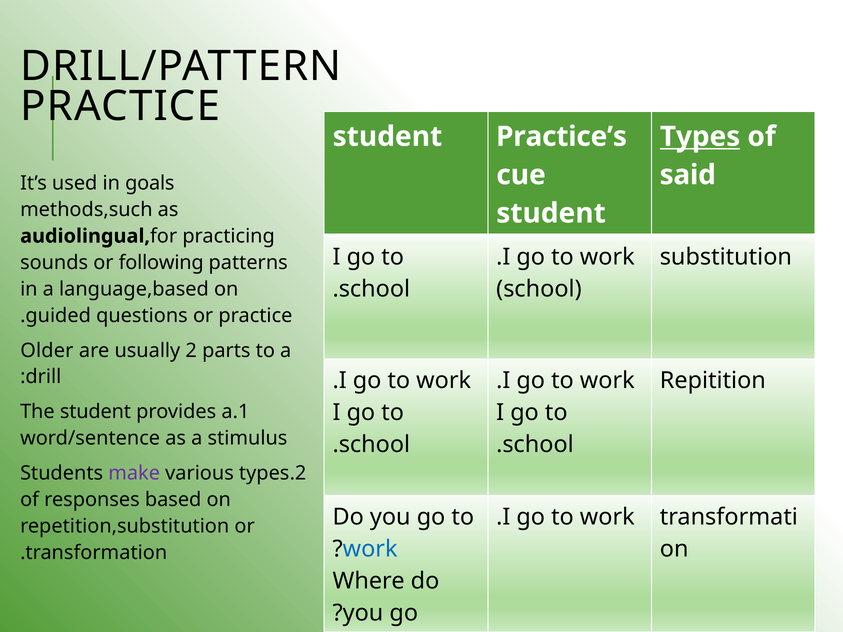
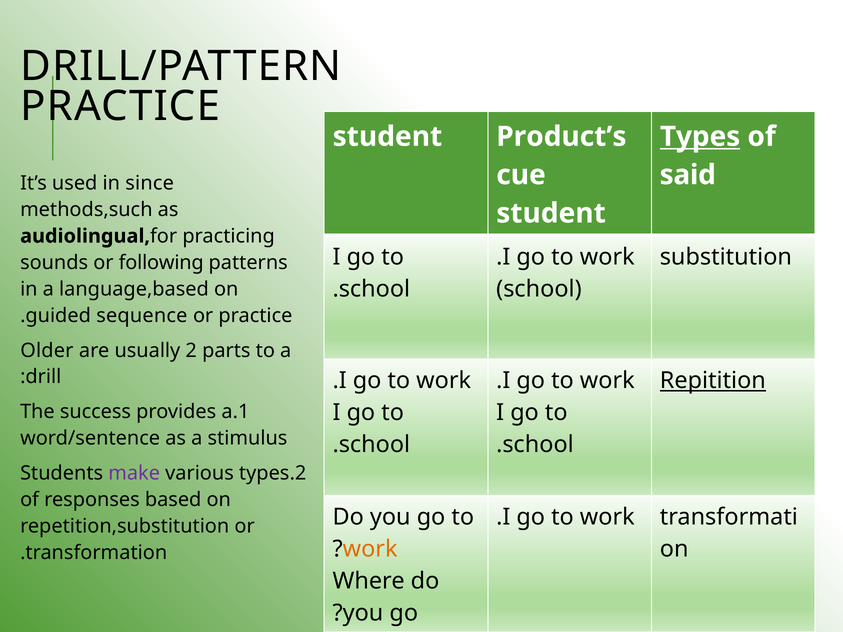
Practice’s: Practice’s -> Product’s
goals: goals -> since
questions: questions -> sequence
Repitition underline: none -> present
student at (95, 412): student -> success
work at (370, 549) colour: blue -> orange
